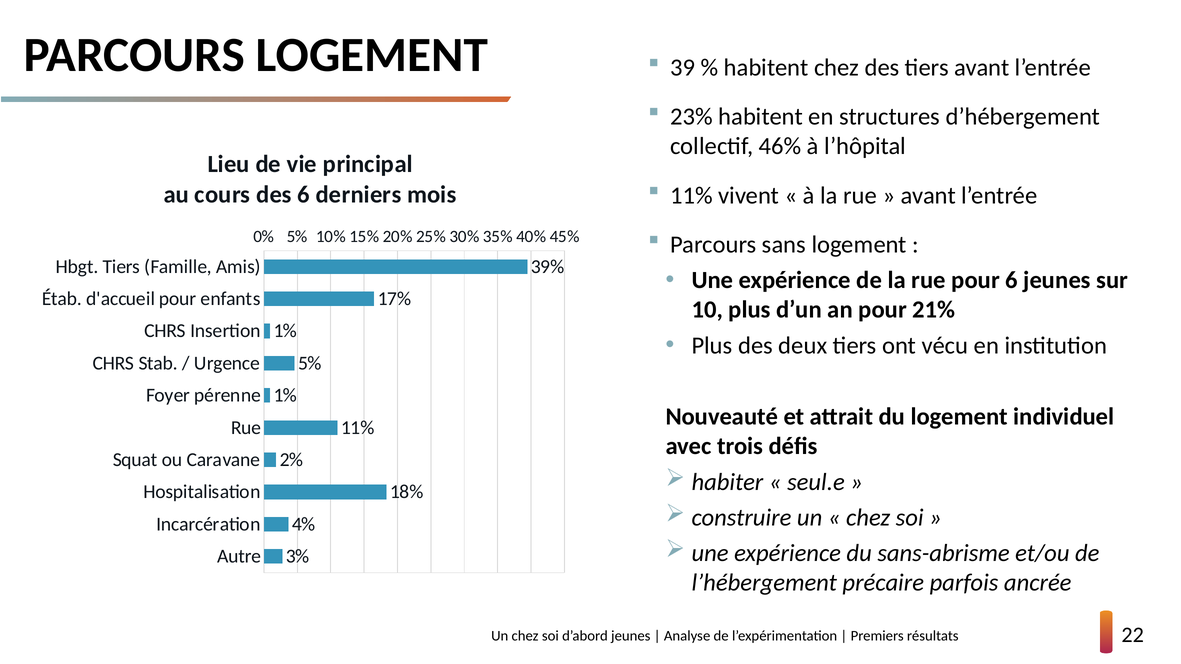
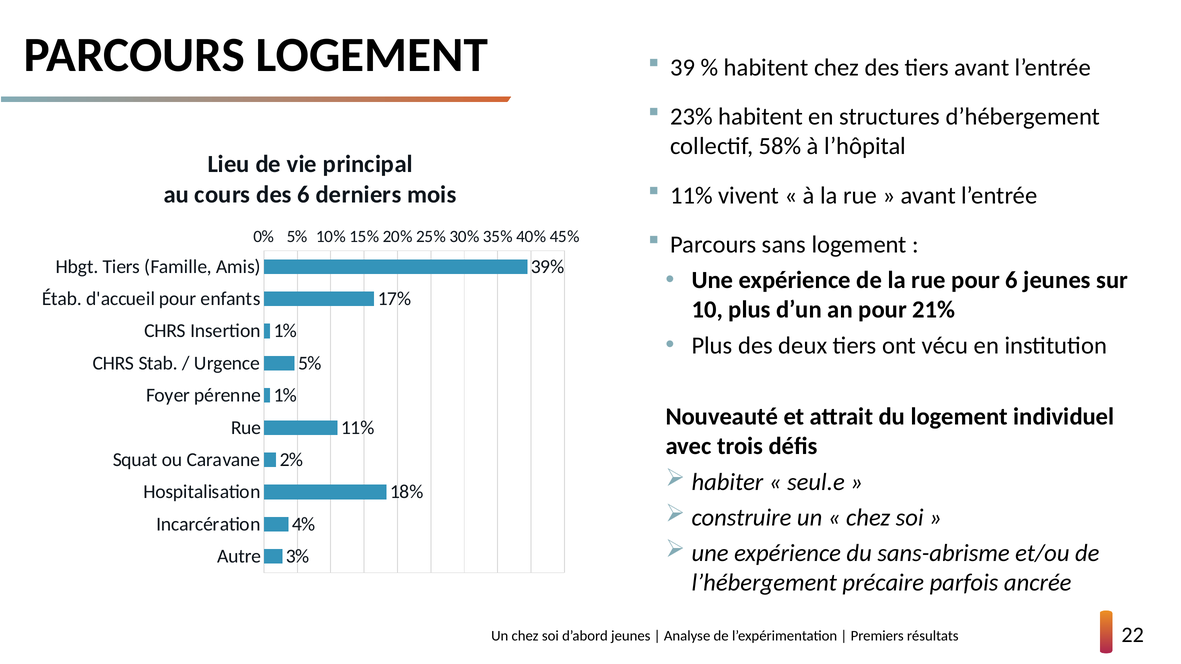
46%: 46% -> 58%
